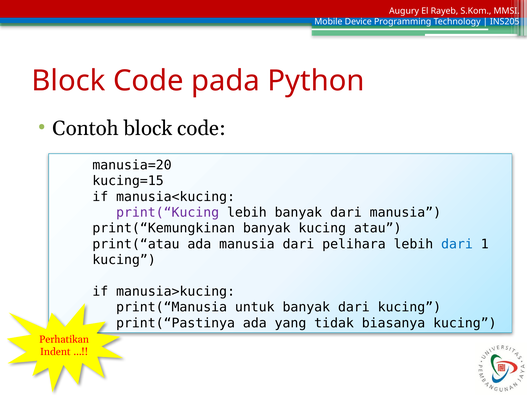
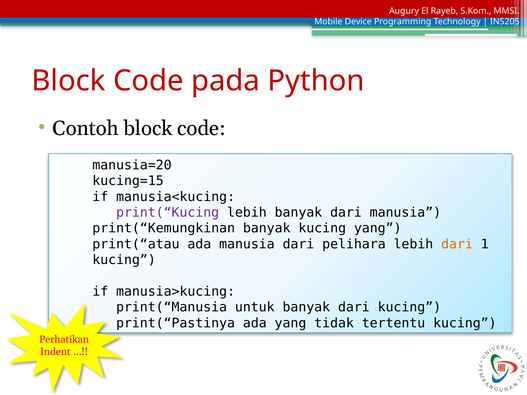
kucing atau: atau -> yang
dari at (457, 244) colour: blue -> orange
biasanya: biasanya -> tertentu
